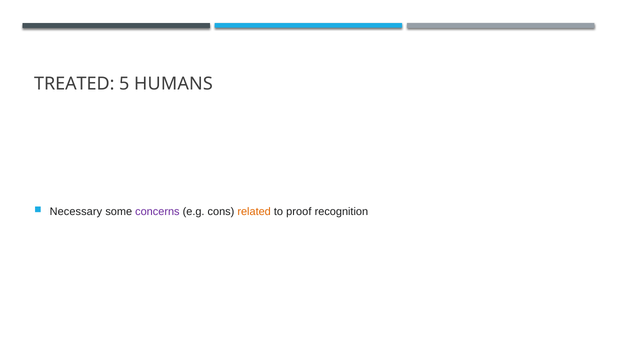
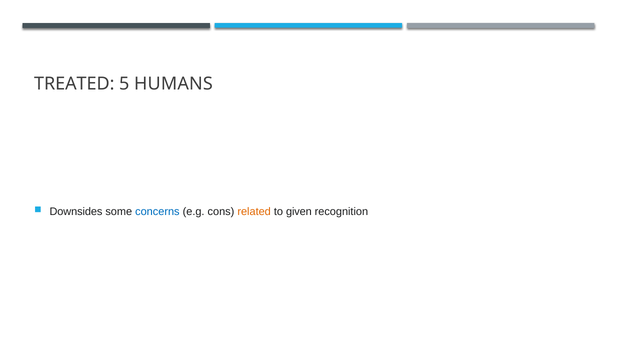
Necessary: Necessary -> Downsides
concerns colour: purple -> blue
proof: proof -> given
